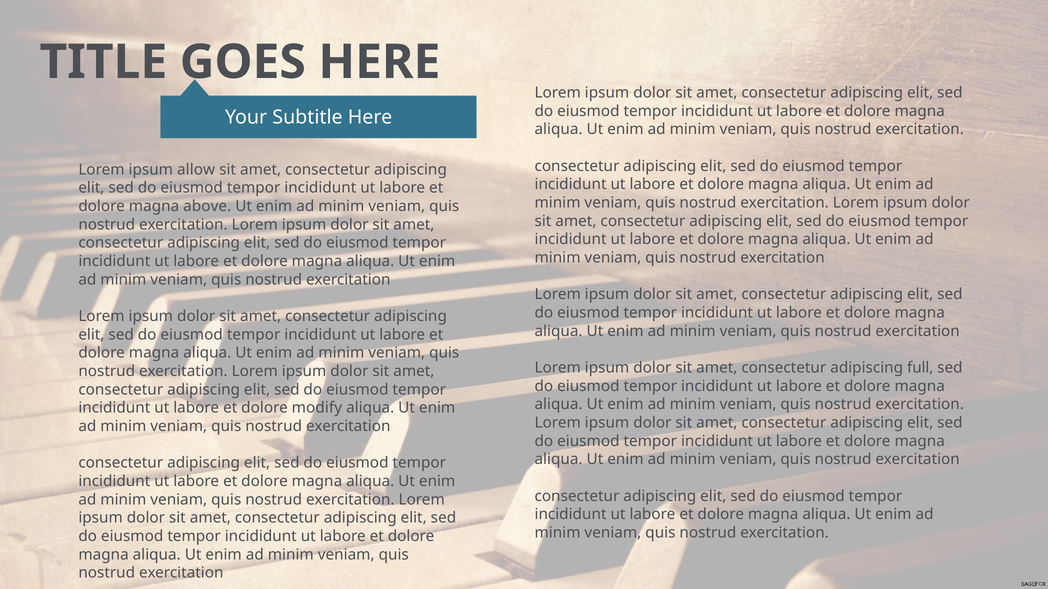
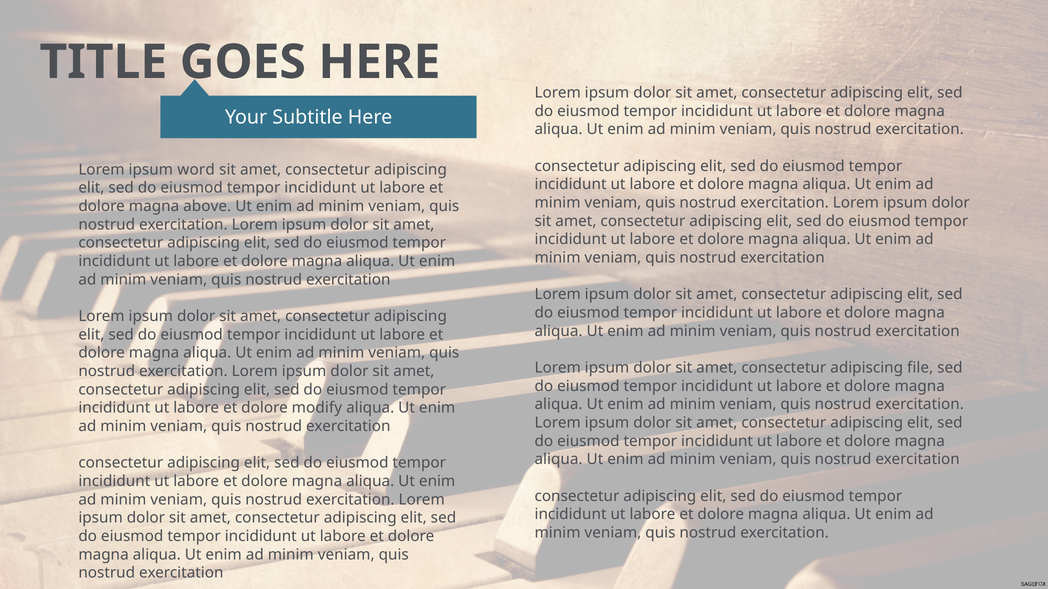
allow: allow -> word
full: full -> file
